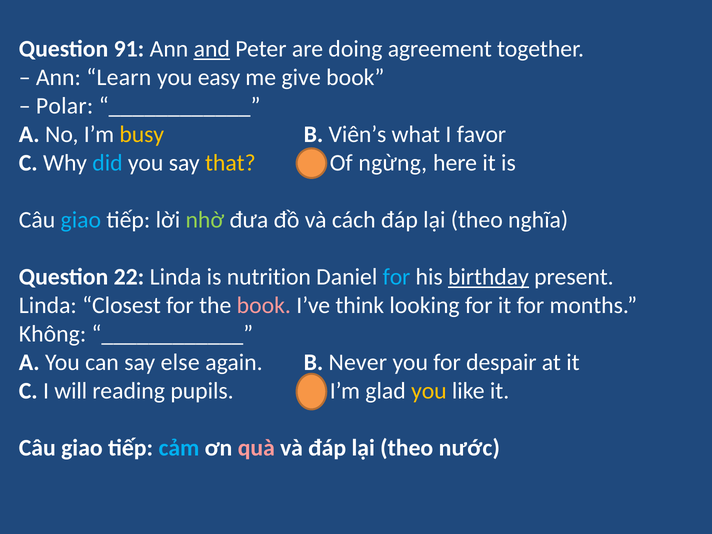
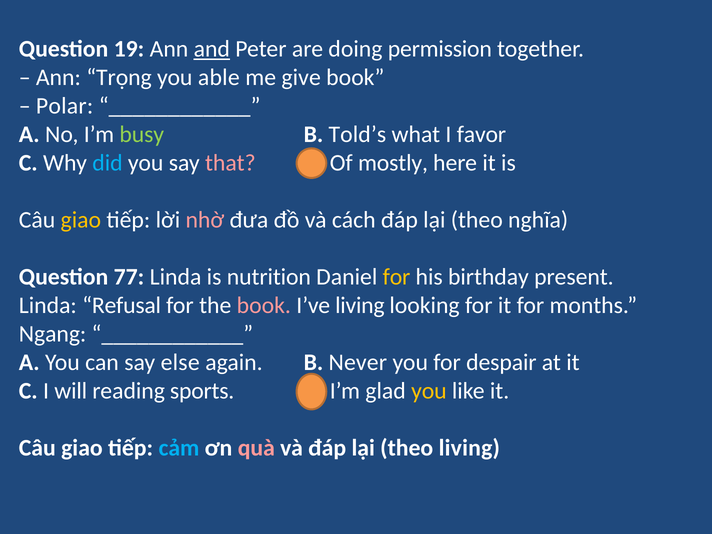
91: 91 -> 19
agreement: agreement -> permission
Learn: Learn -> Trọng
easy: easy -> able
busy colour: yellow -> light green
Viên’s: Viên’s -> Told’s
that colour: yellow -> pink
ngừng: ngừng -> mostly
giao at (81, 220) colour: light blue -> yellow
nhờ colour: light green -> pink
22: 22 -> 77
for at (397, 277) colour: light blue -> yellow
birthday underline: present -> none
Closest: Closest -> Refusal
I’ve think: think -> living
Không: Không -> Ngang
pupils: pupils -> sports
theo nước: nước -> living
